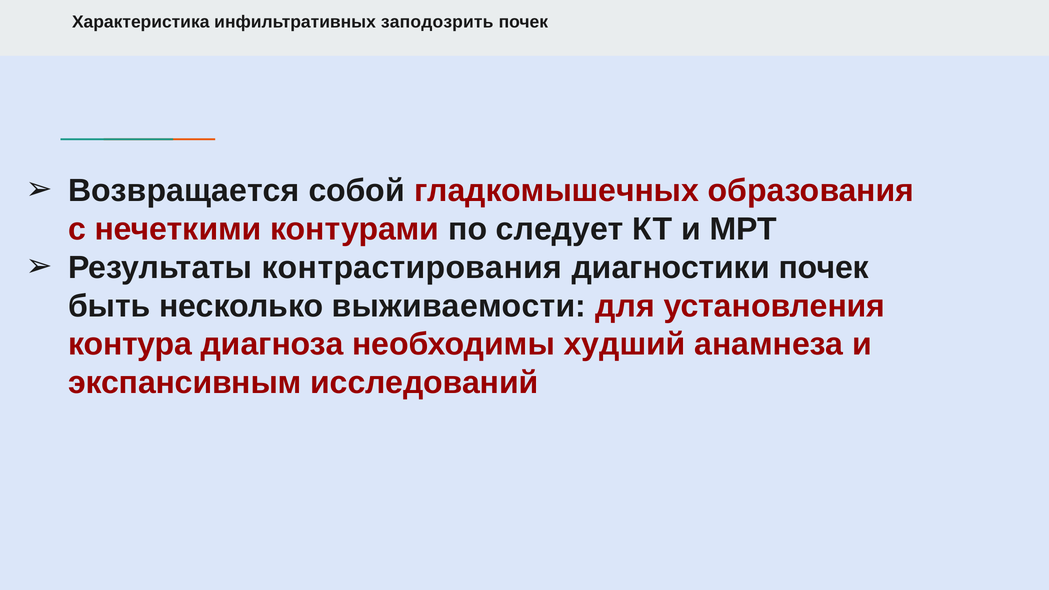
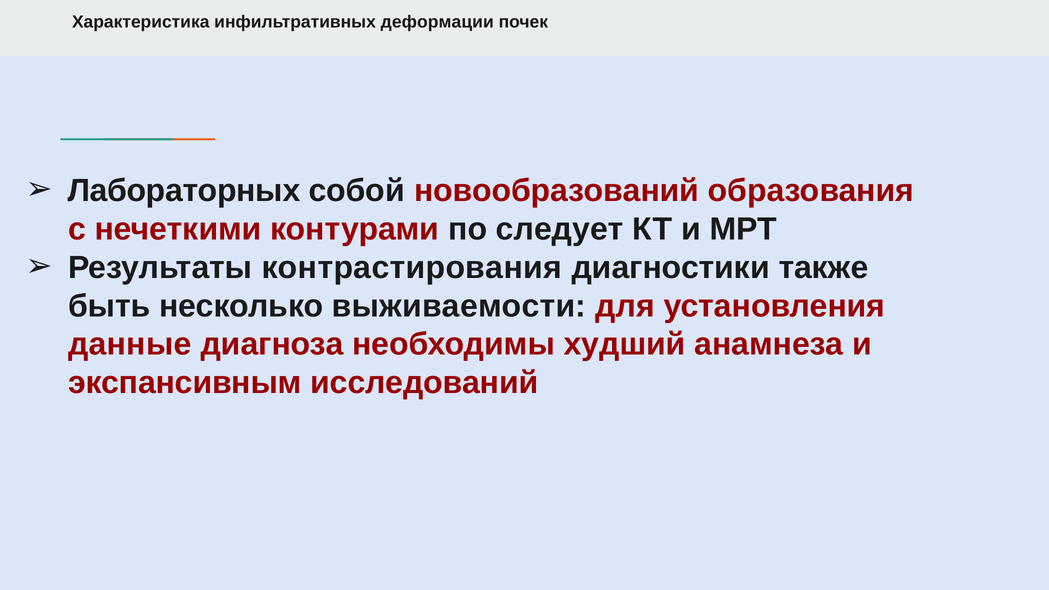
заподозрить: заподозрить -> деформации
Возвращается: Возвращается -> Лабораторных
гладкомышечных: гладкомышечных -> новообразований
диагностики почек: почек -> также
контура: контура -> данные
